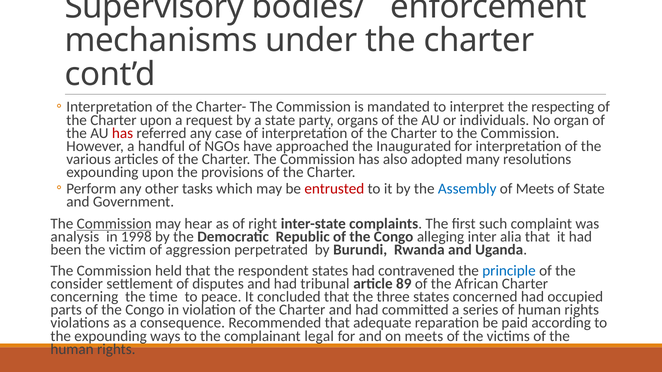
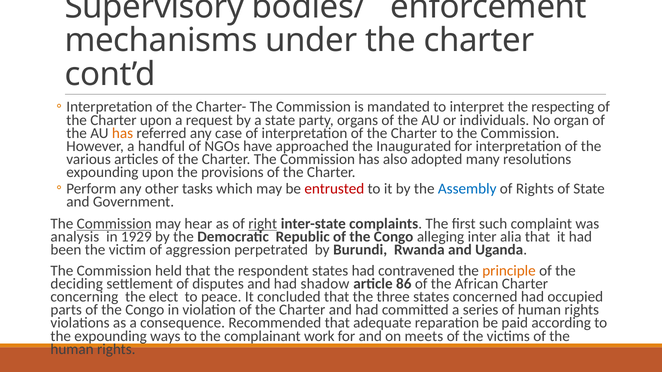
has at (123, 133) colour: red -> orange
of Meets: Meets -> Rights
right underline: none -> present
1998: 1998 -> 1929
principle colour: blue -> orange
consider: consider -> deciding
tribunal: tribunal -> shadow
89: 89 -> 86
time: time -> elect
legal: legal -> work
